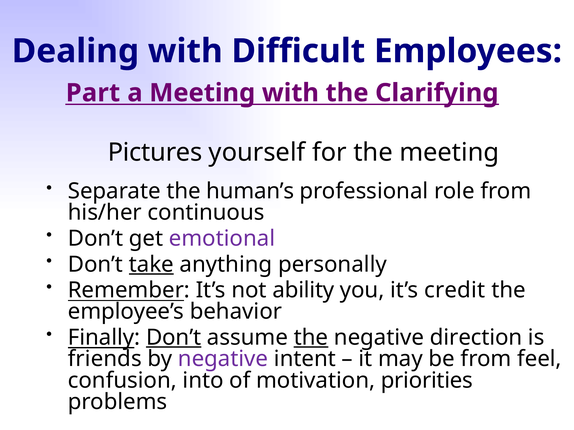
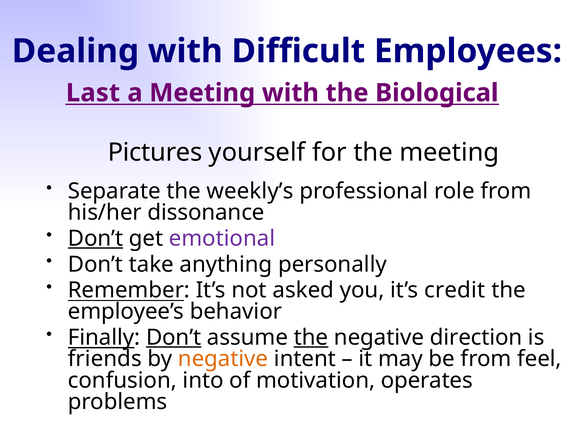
Part: Part -> Last
Clarifying: Clarifying -> Biological
human’s: human’s -> weekly’s
continuous: continuous -> dissonance
Don’t at (95, 239) underline: none -> present
take underline: present -> none
ability: ability -> asked
negative at (223, 359) colour: purple -> orange
priorities: priorities -> operates
